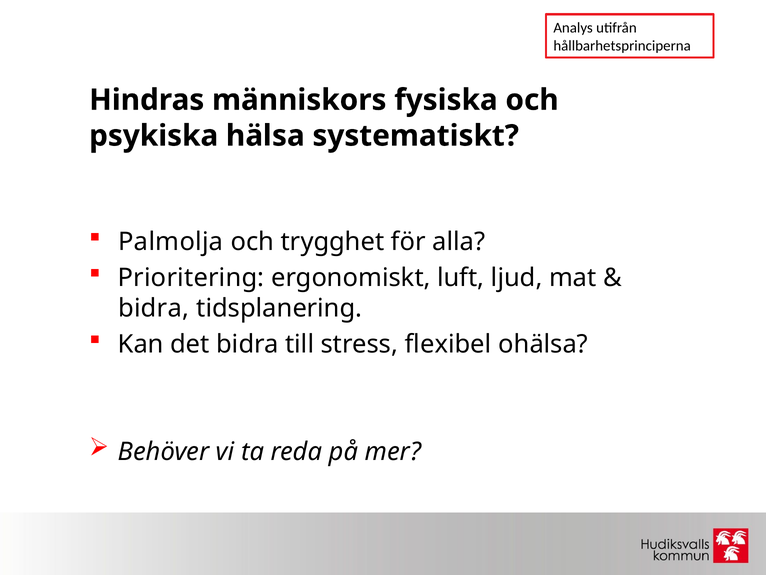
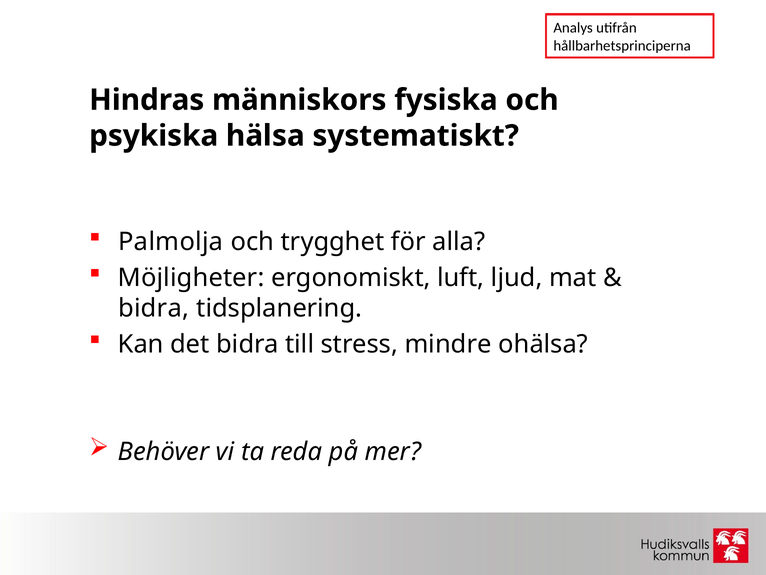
Prioritering: Prioritering -> Möjligheter
flexibel: flexibel -> mindre
